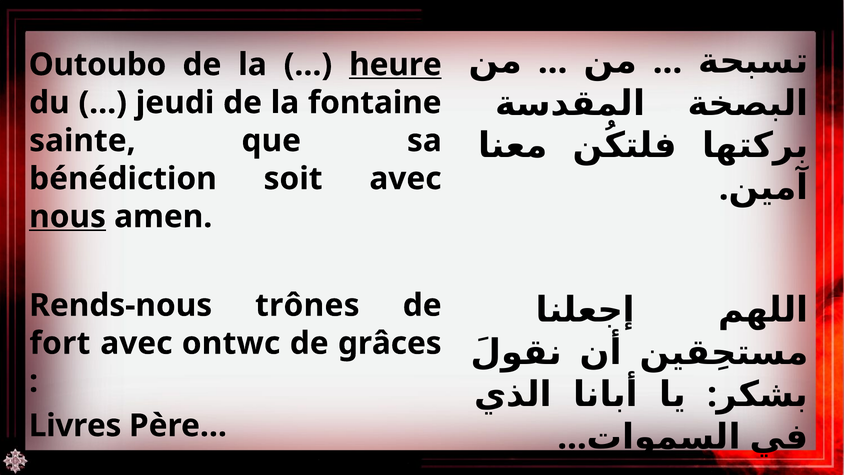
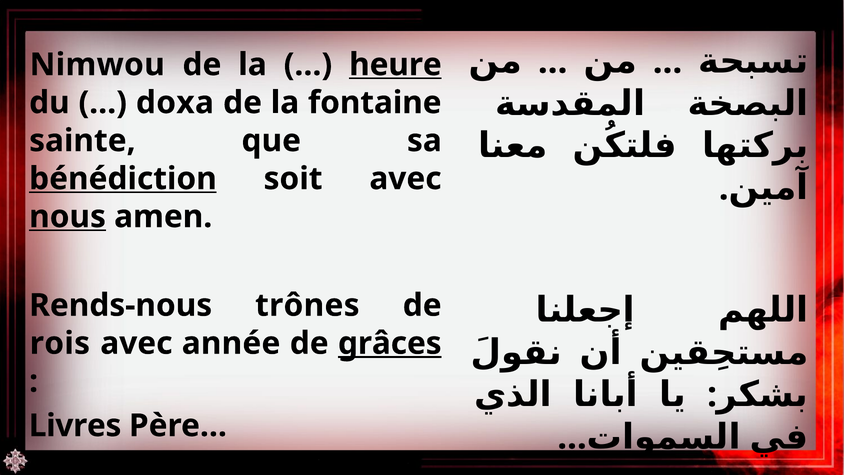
Outoubo: Outoubo -> Nimwou
jeudi: jeudi -> doxa
bénédiction underline: none -> present
fort: fort -> rois
ontwc: ontwc -> année
grâces underline: none -> present
